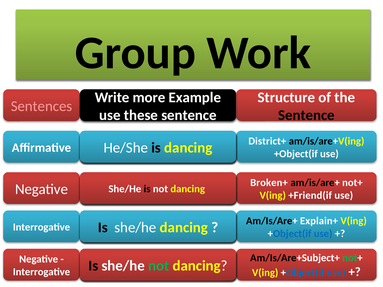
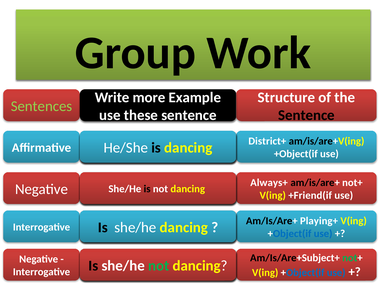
Sentences colour: pink -> light green
Broken+: Broken+ -> Always+
Explain+: Explain+ -> Playing+
